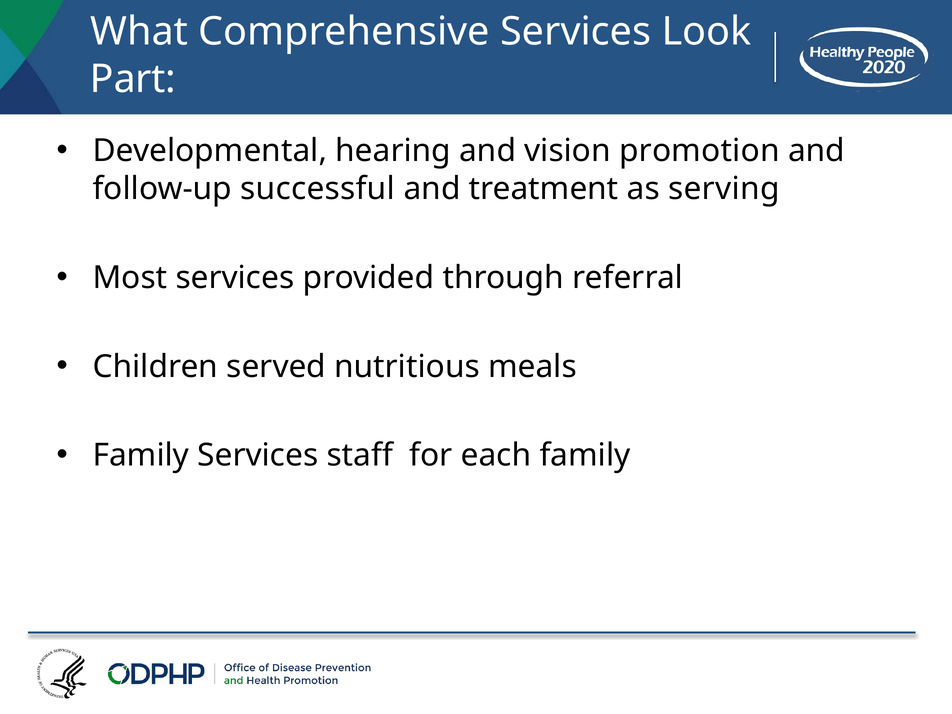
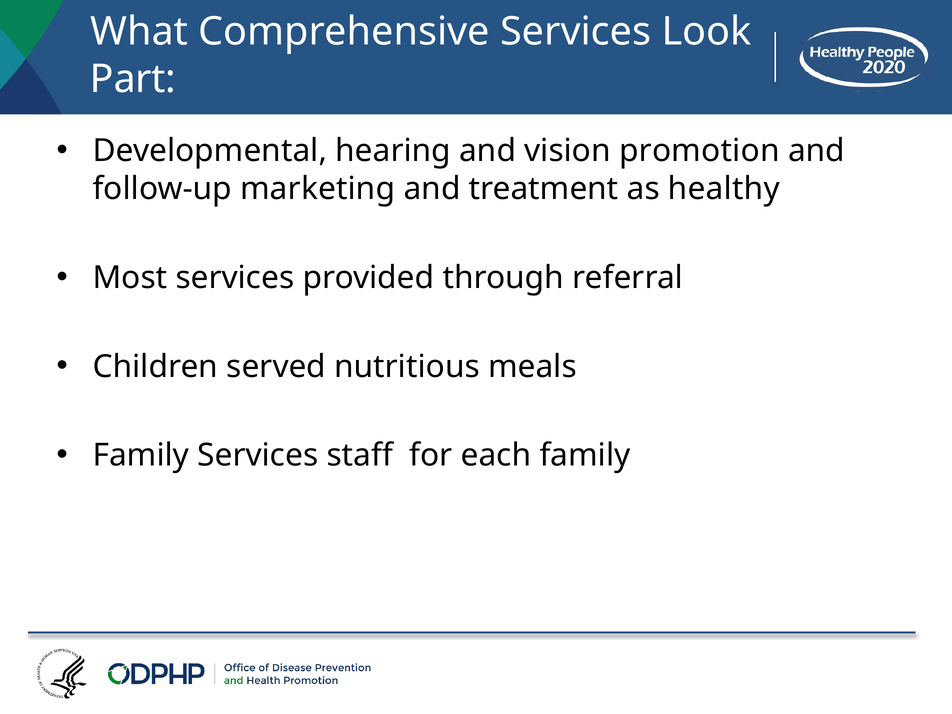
successful: successful -> marketing
serving: serving -> healthy
